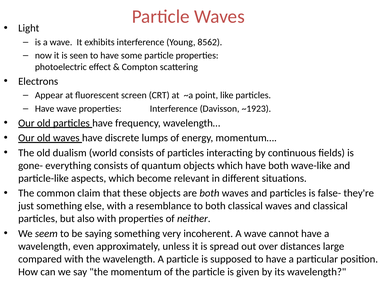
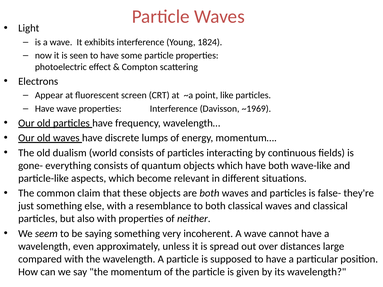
8562: 8562 -> 1824
~1923: ~1923 -> ~1969
